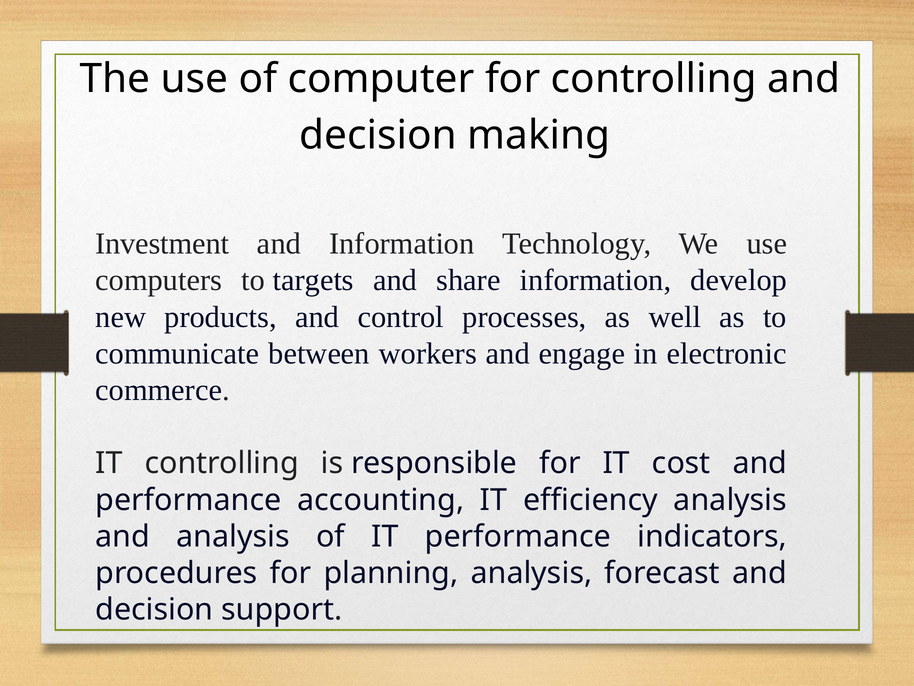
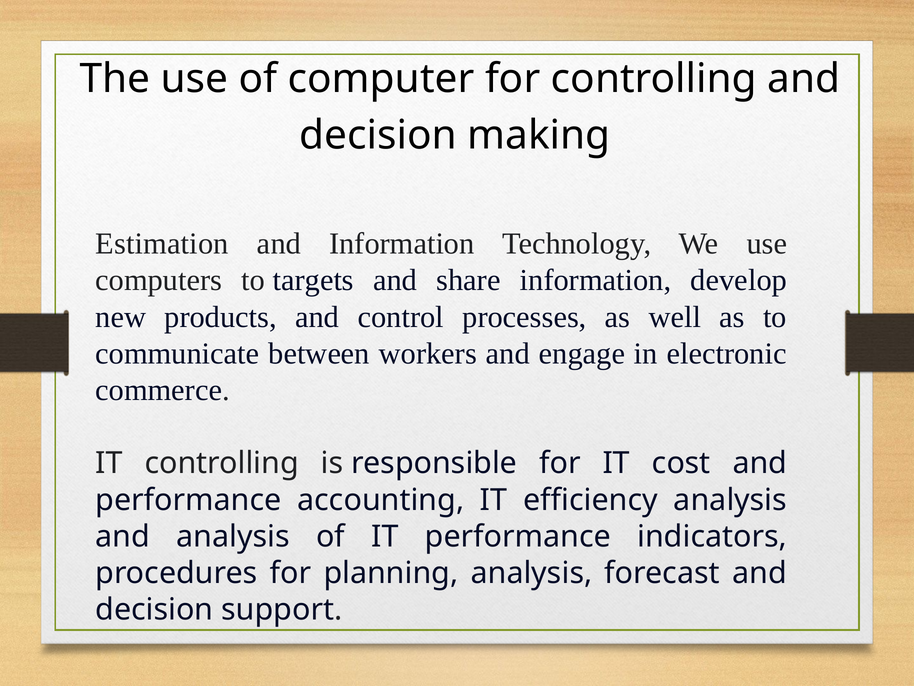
Investment: Investment -> Estimation
